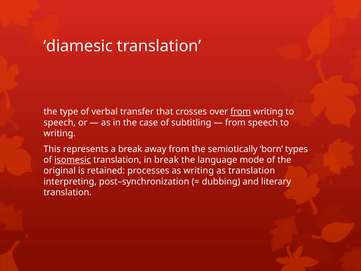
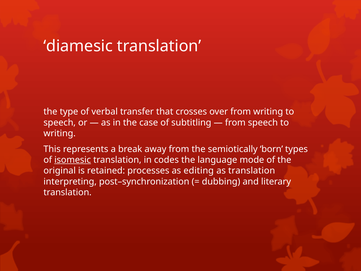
from at (241, 112) underline: present -> none
in break: break -> codes
as writing: writing -> editing
